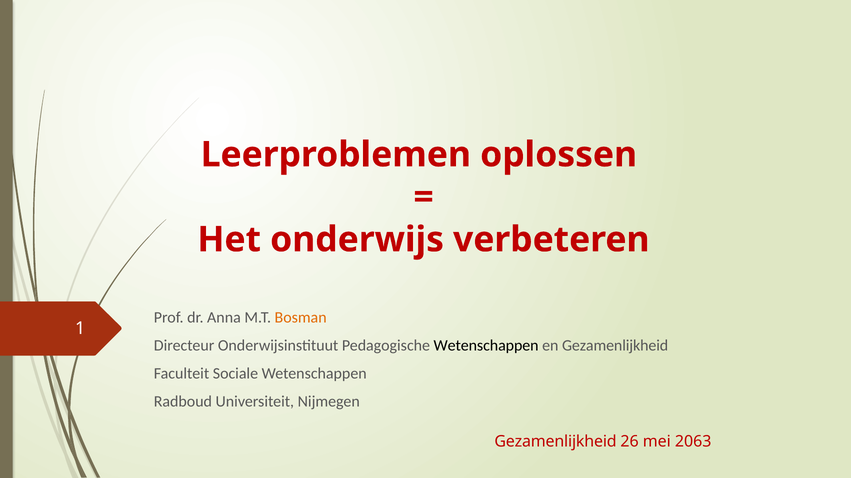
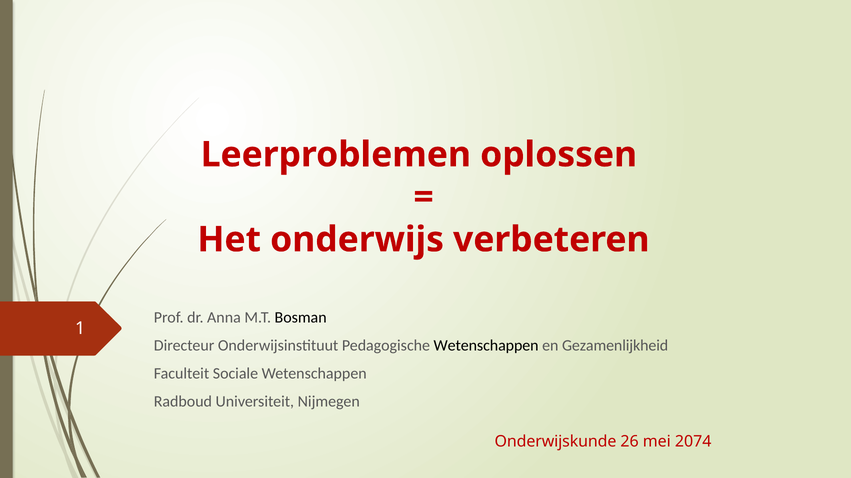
Bosman colour: orange -> black
Gezamenlijkheid at (556, 442): Gezamenlijkheid -> Onderwijskunde
2063: 2063 -> 2074
